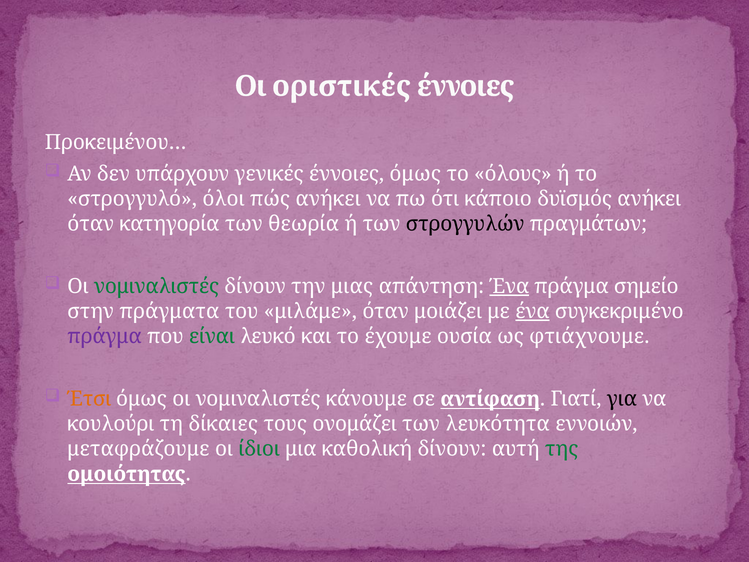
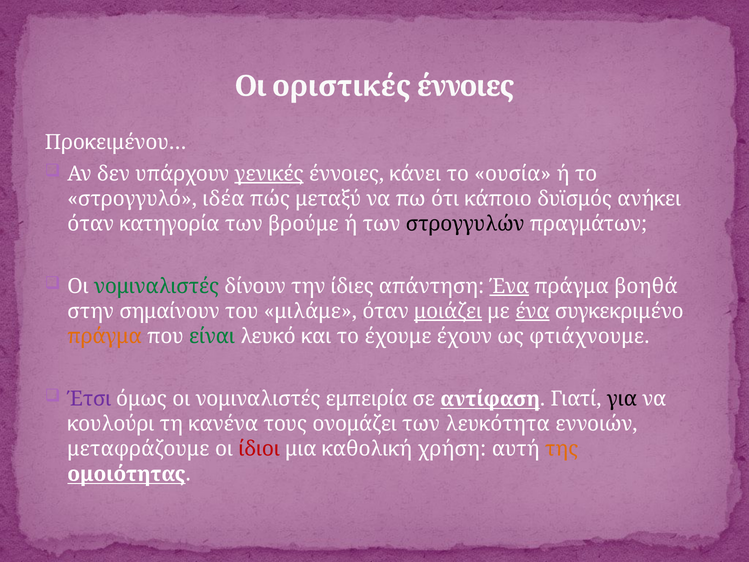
γενικές underline: none -> present
έννοιες όμως: όμως -> κάνει
όλους: όλους -> ουσία
όλοι: όλοι -> ιδέα
πώς ανήκει: ανήκει -> μεταξύ
θεωρία: θεωρία -> βρούμε
μιας: μιας -> ίδιες
σημείο: σημείο -> βοηθά
πράγματα: πράγματα -> σημαίνουν
μοιάζει underline: none -> present
πράγμα at (105, 336) colour: purple -> orange
ουσία: ουσία -> έχουν
Έτσι colour: orange -> purple
κάνουμε: κάνουμε -> εμπειρία
δίκαιες: δίκαιες -> κανένα
ίδιοι colour: green -> red
καθολική δίνουν: δίνουν -> χρήση
της colour: green -> orange
